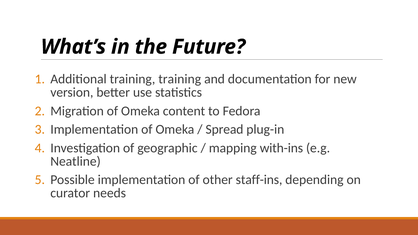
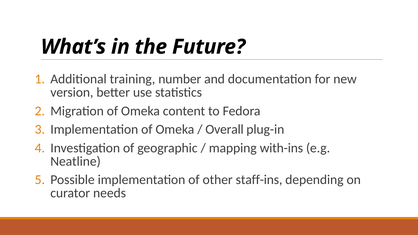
training training: training -> number
Spread: Spread -> Overall
